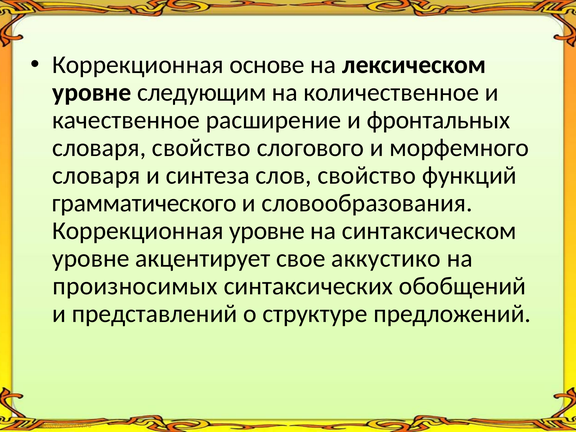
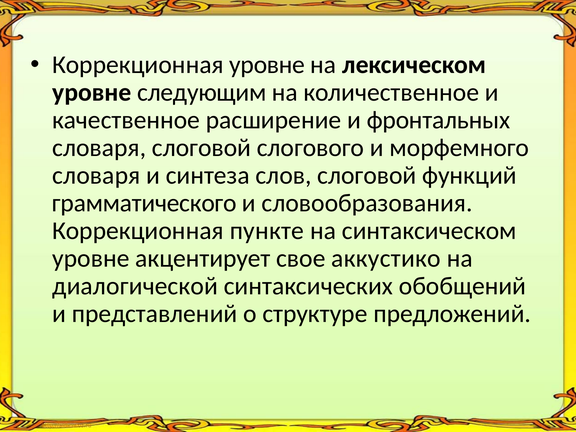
Коррекционная основе: основе -> уровне
словаря свойство: свойство -> слоговой
слов свойство: свойство -> слоговой
Коррекционная уровне: уровне -> пункте
произносимых: произносимых -> диалогической
